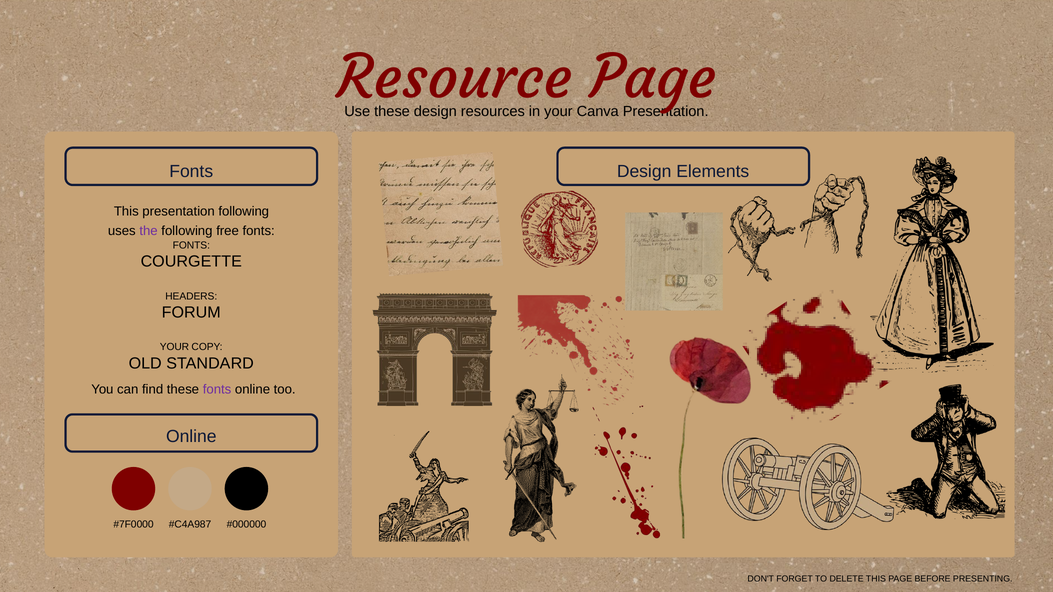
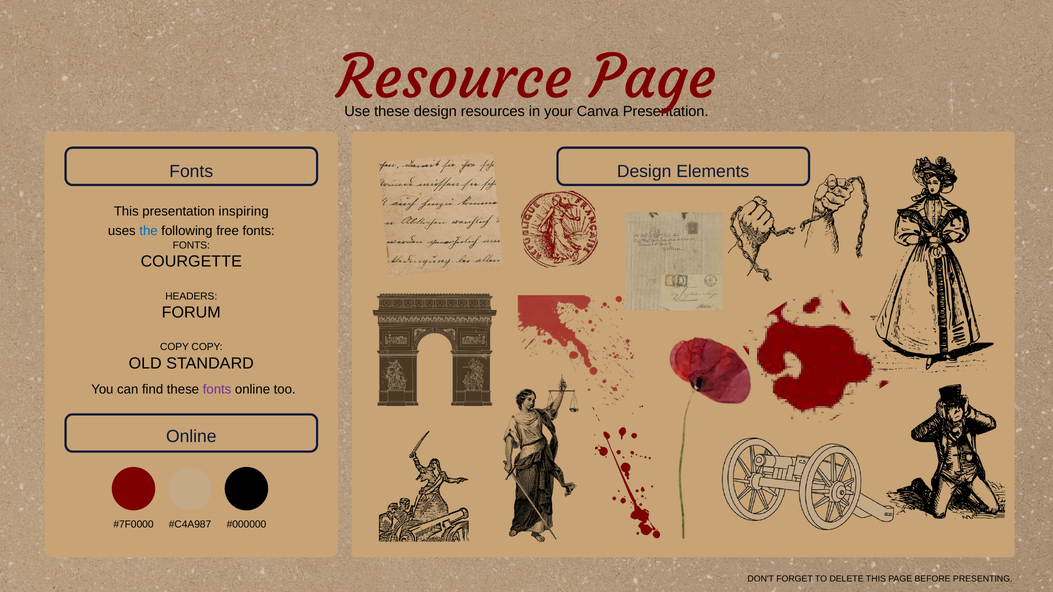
presentation following: following -> inspiring
the colour: purple -> blue
YOUR at (174, 347): YOUR -> COPY
